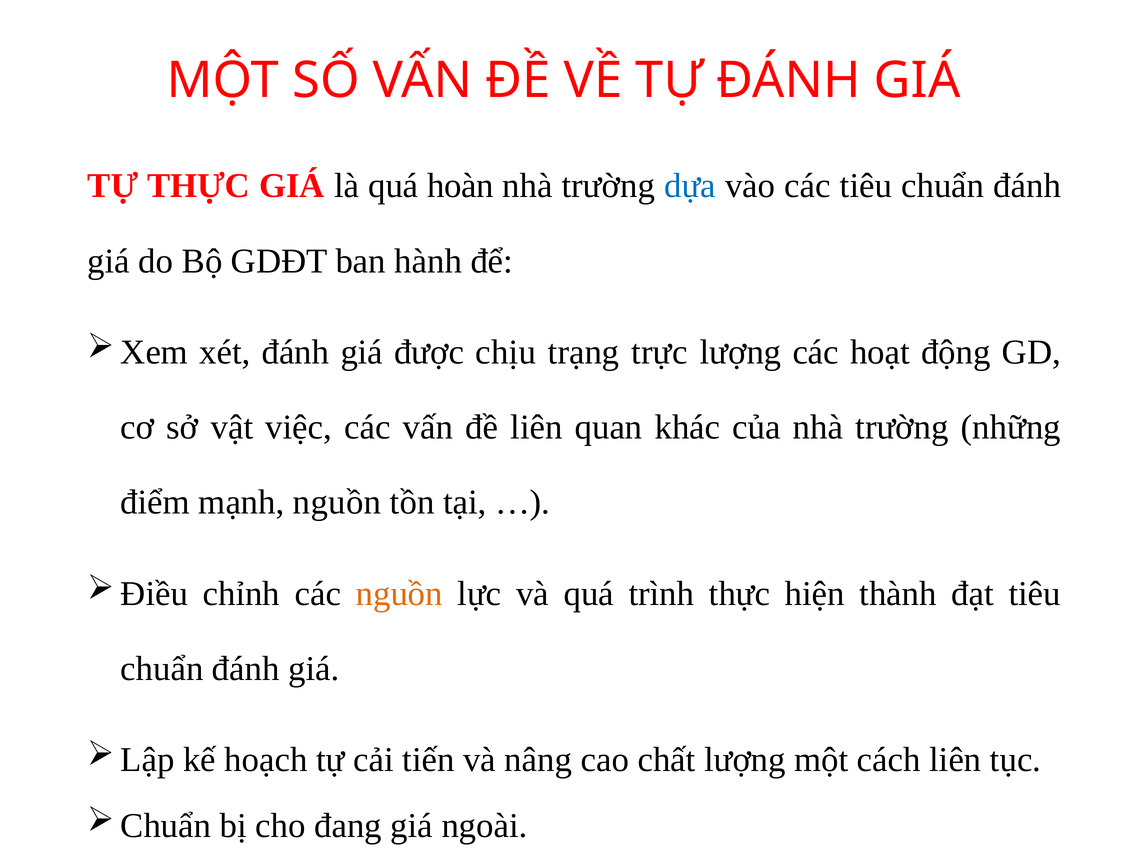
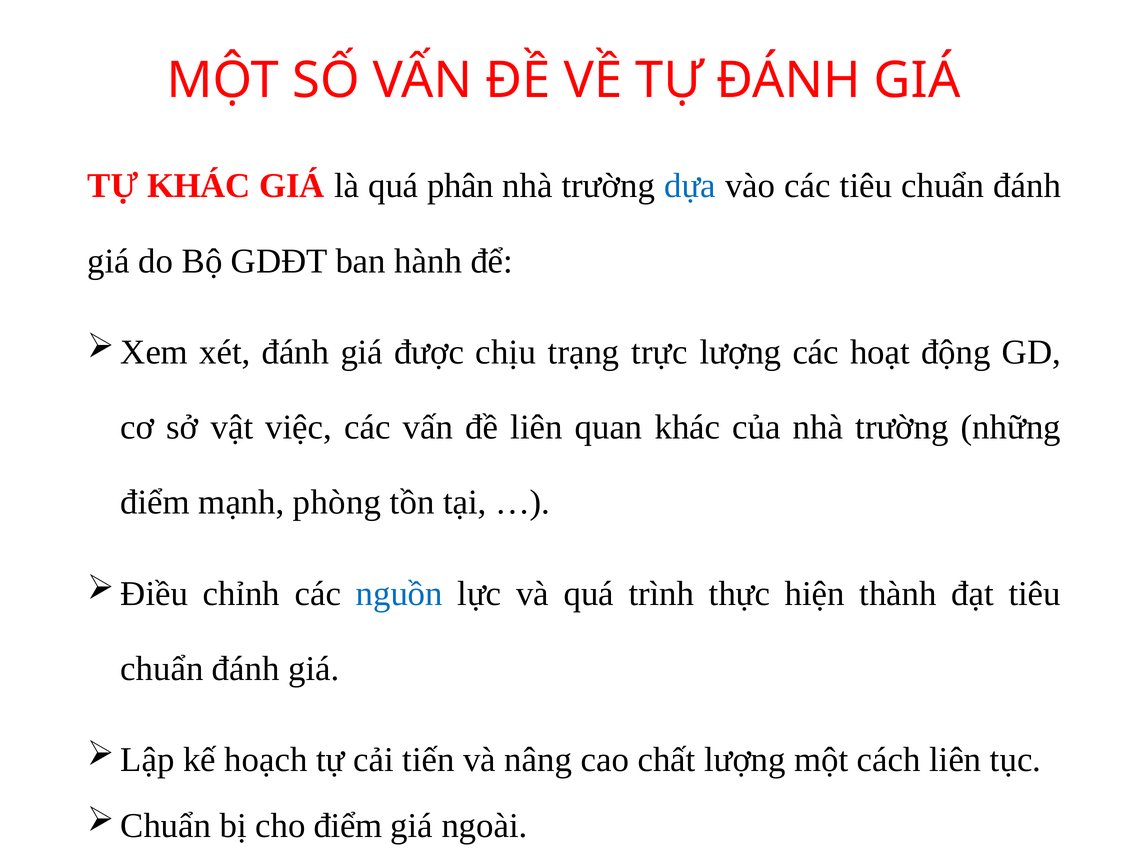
TỰ THỰC: THỰC -> KHÁC
hoàn: hoàn -> phân
mạnh nguồn: nguồn -> phòng
nguồn at (399, 594) colour: orange -> blue
cho đang: đang -> điểm
